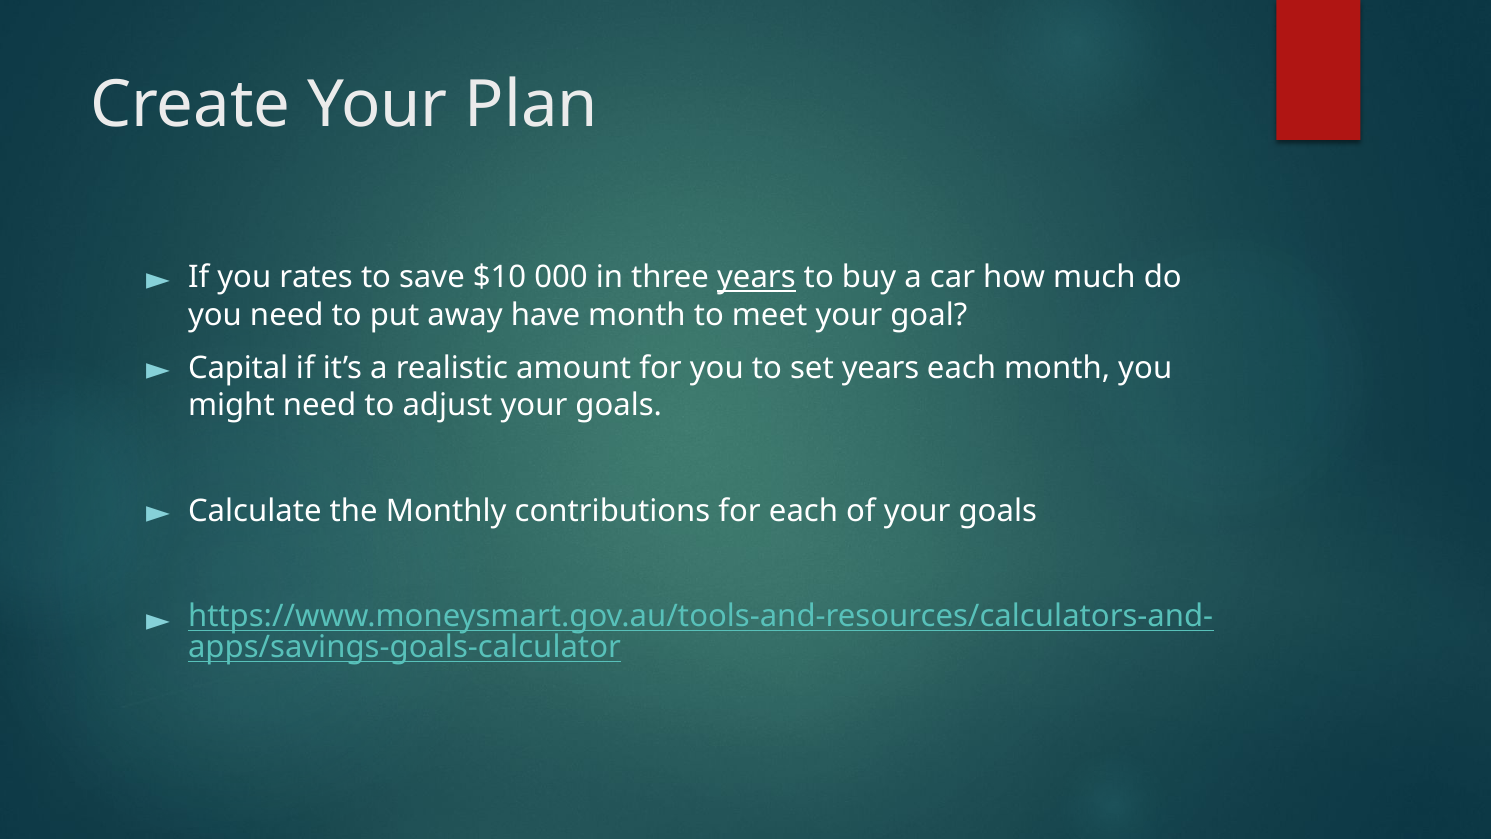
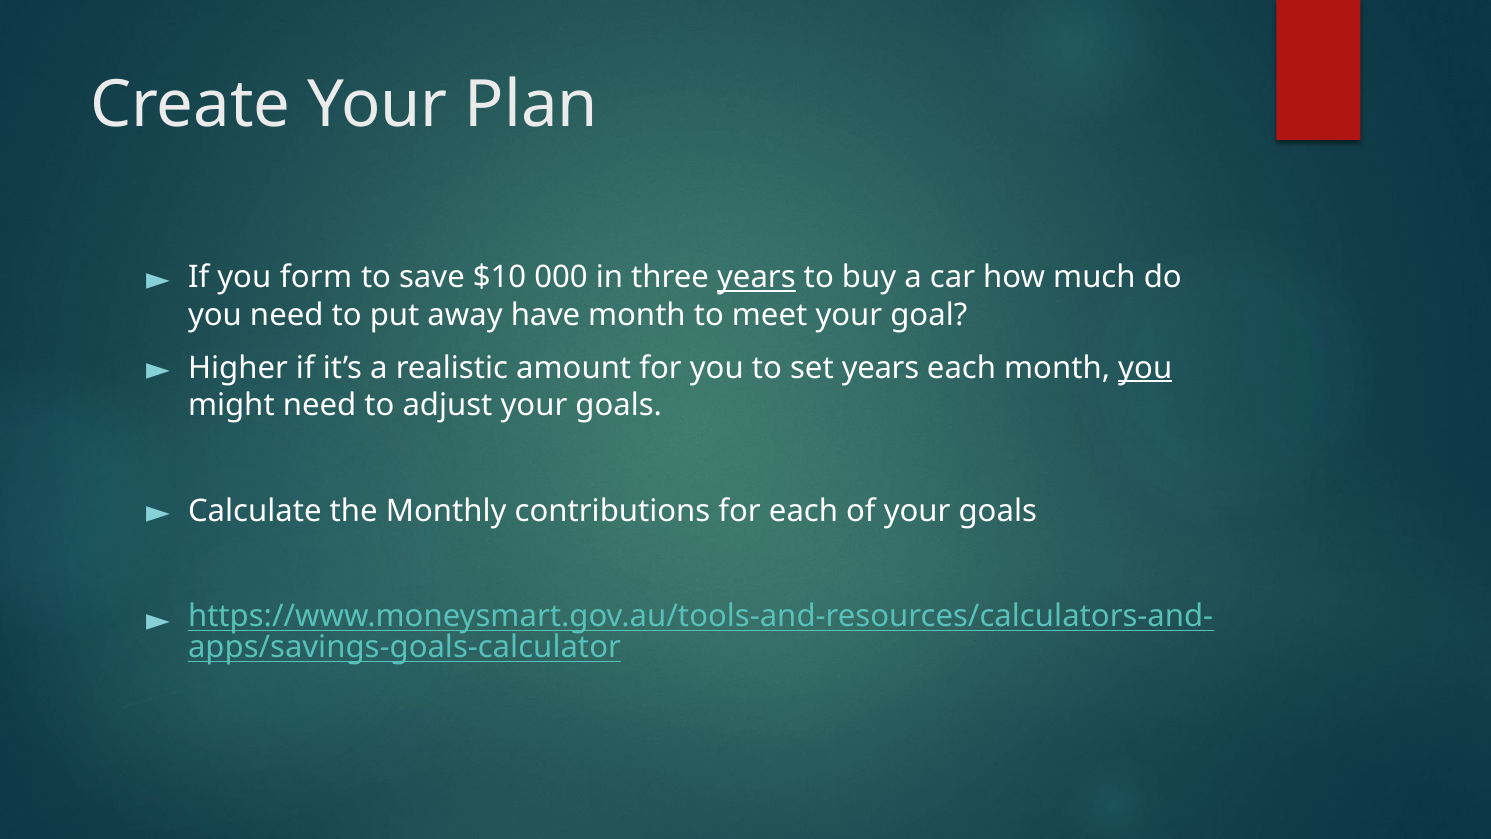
rates: rates -> form
Capital: Capital -> Higher
you at (1145, 368) underline: none -> present
